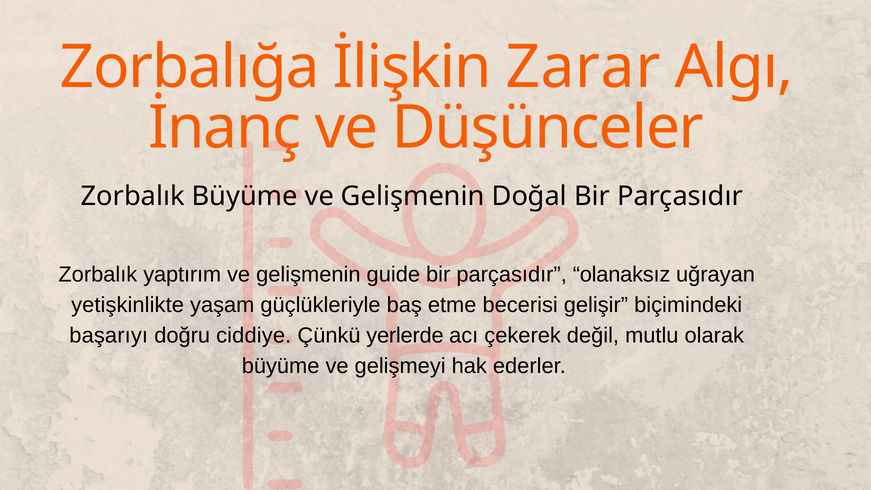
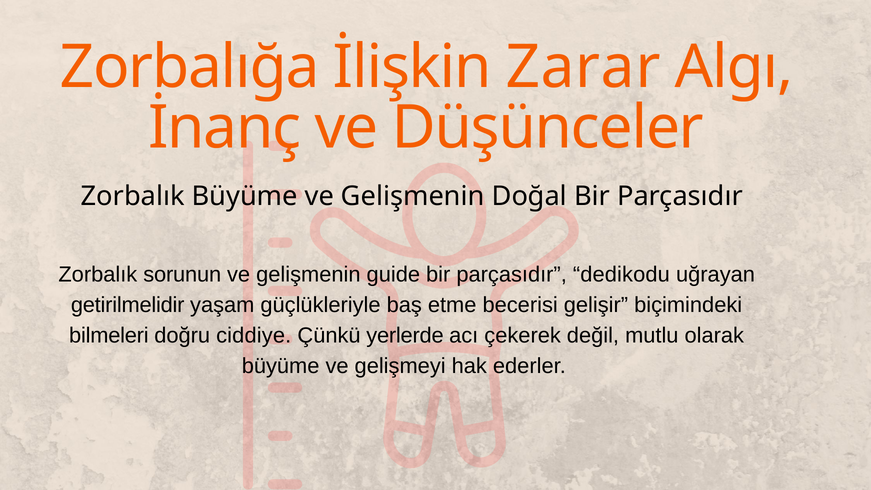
yaptırım: yaptırım -> sorunun
olanaksız: olanaksız -> dedikodu
yetişkinlikte: yetişkinlikte -> getirilmelidir
başarıyı: başarıyı -> bilmeleri
